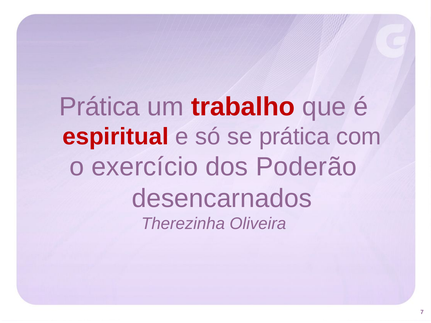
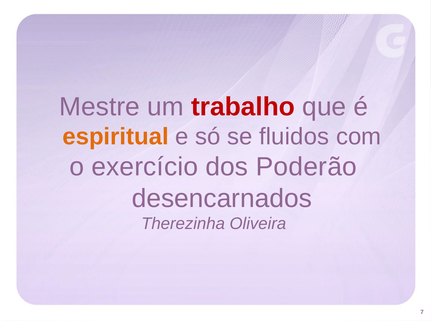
Prática at (100, 107): Prática -> Mestre
espiritual colour: red -> orange
se prática: prática -> fluidos
